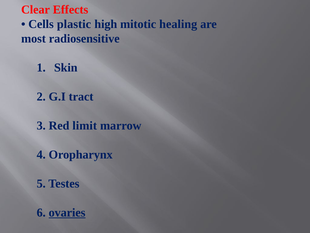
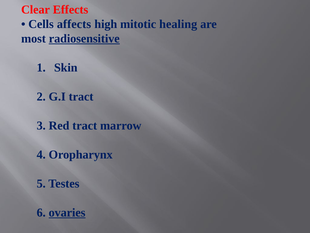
plastic: plastic -> affects
radiosensitive underline: none -> present
Red limit: limit -> tract
